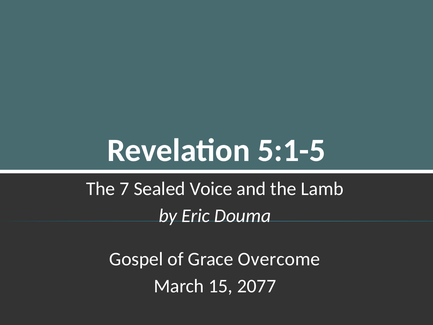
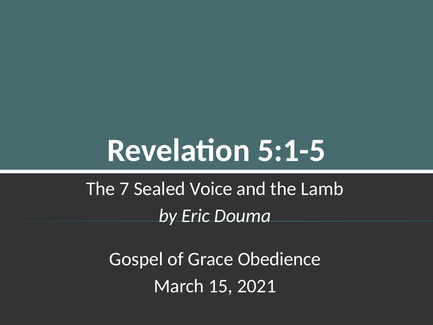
Overcome: Overcome -> Obedience
2077: 2077 -> 2021
